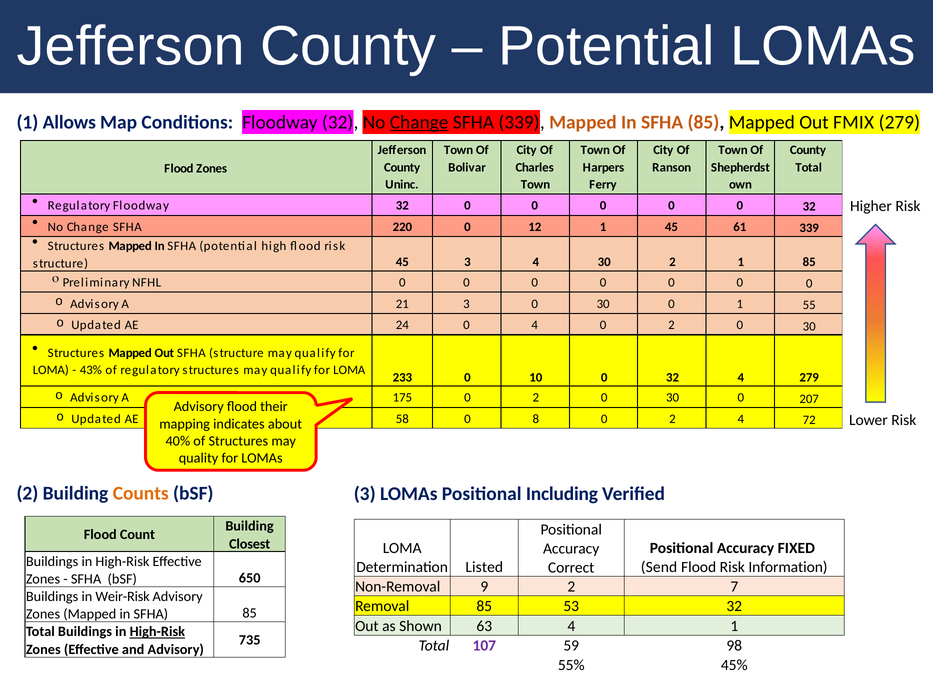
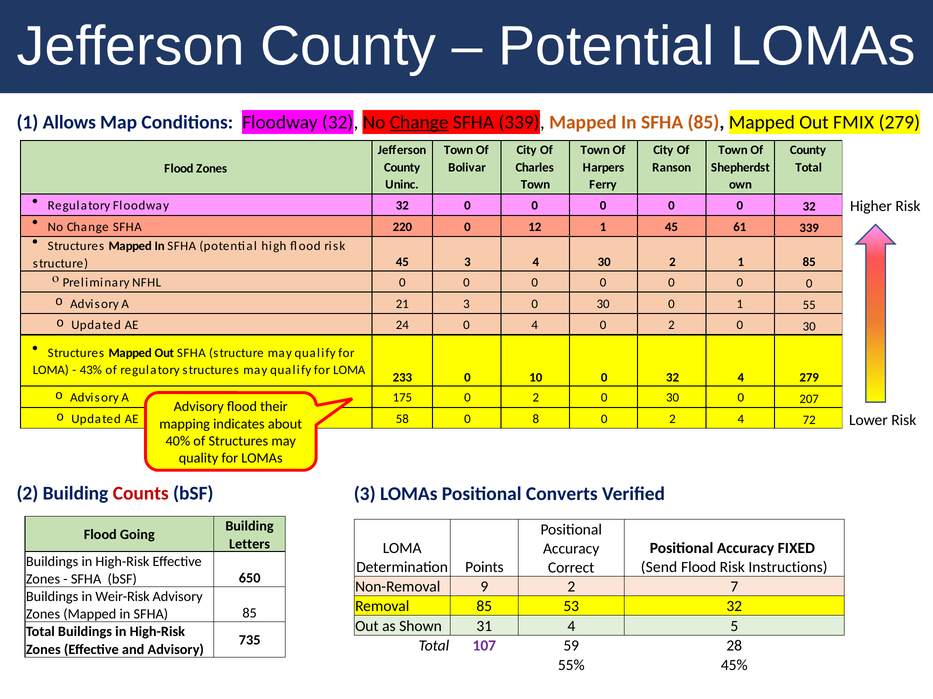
Counts colour: orange -> red
Including: Including -> Converts
Count: Count -> Going
Closest: Closest -> Letters
Listed: Listed -> Points
Information: Information -> Instructions
63: 63 -> 31
4 1: 1 -> 5
High-Risk at (157, 632) underline: present -> none
98: 98 -> 28
